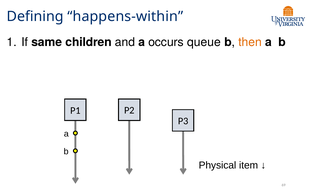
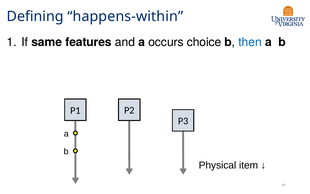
children: children -> features
queue: queue -> choice
then colour: orange -> blue
